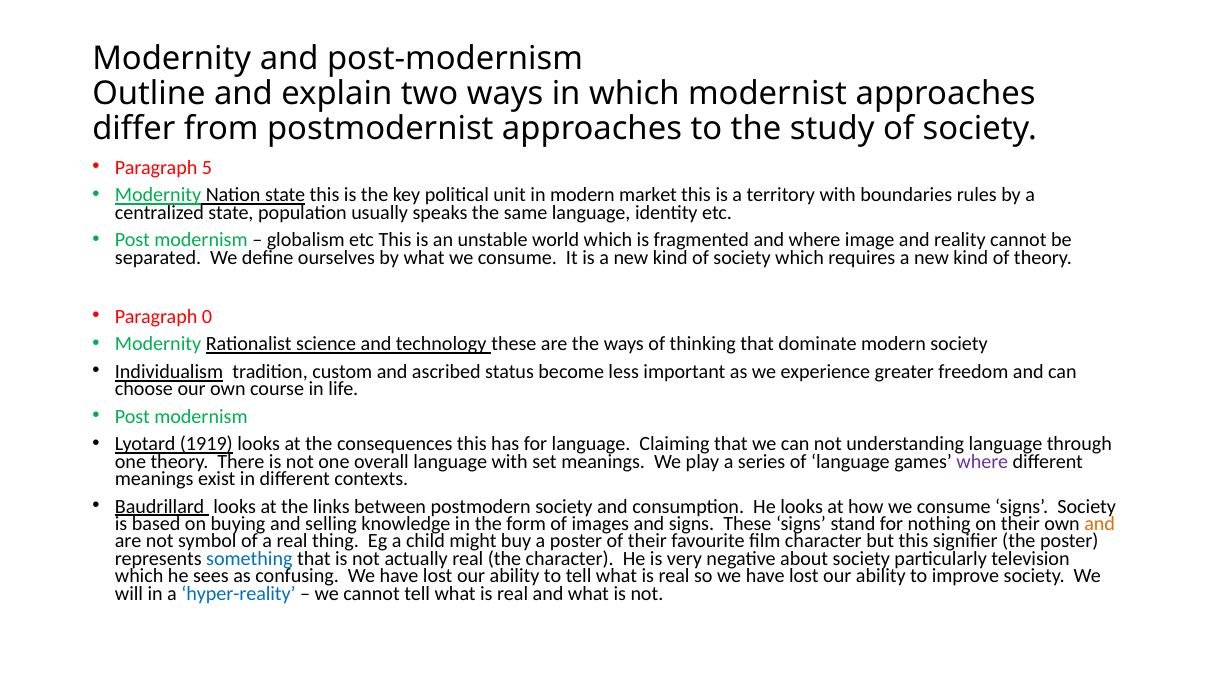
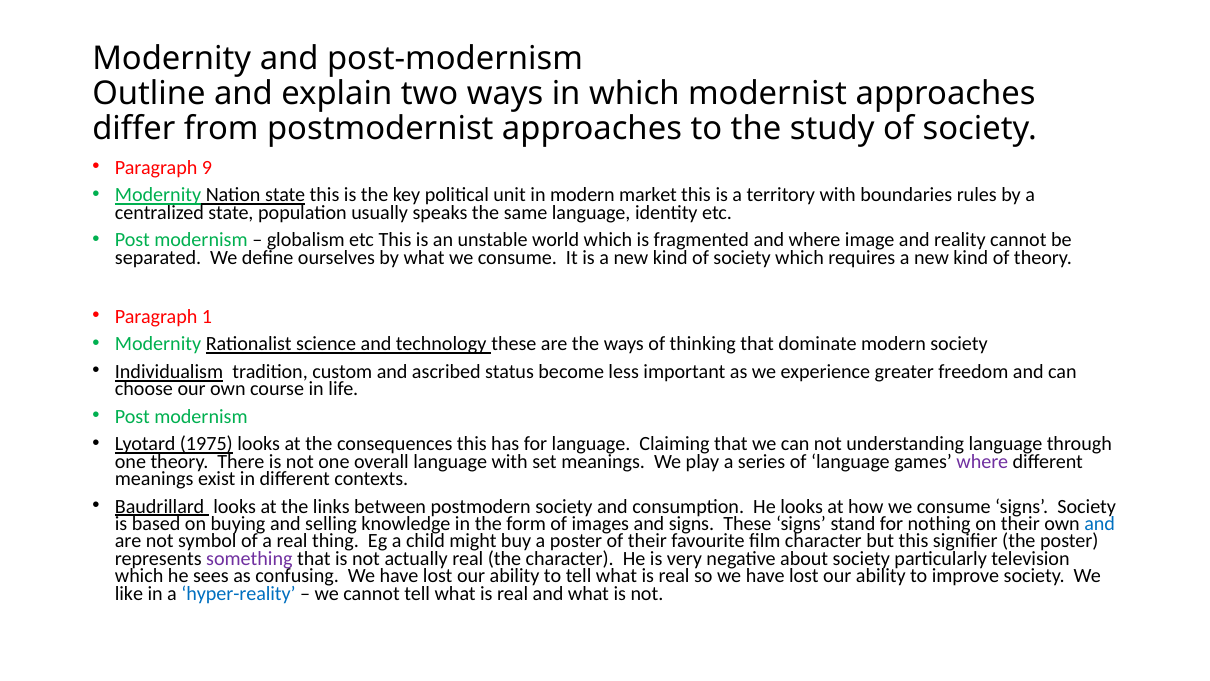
5: 5 -> 9
0: 0 -> 1
1919: 1919 -> 1975
and at (1100, 524) colour: orange -> blue
something colour: blue -> purple
will: will -> like
